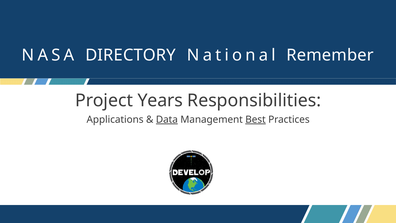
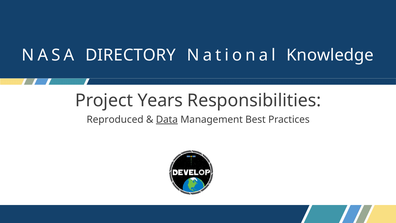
Remember: Remember -> Knowledge
Applications: Applications -> Reproduced
Best underline: present -> none
